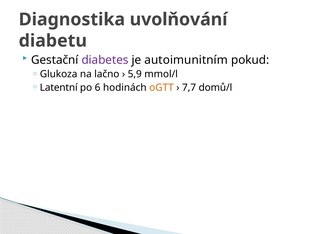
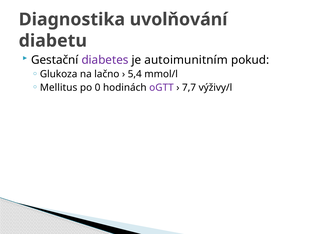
5,9: 5,9 -> 5,4
Latentní: Latentní -> Mellitus
6: 6 -> 0
oGTT colour: orange -> purple
domů/l: domů/l -> výživy/l
